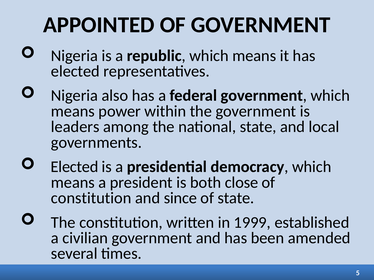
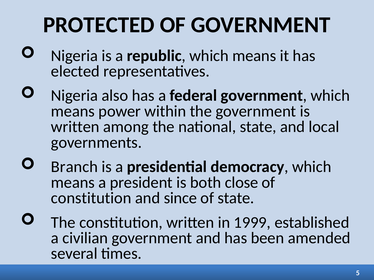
APPOINTED: APPOINTED -> PROTECTED
leaders at (75, 127): leaders -> written
Elected at (75, 167): Elected -> Branch
